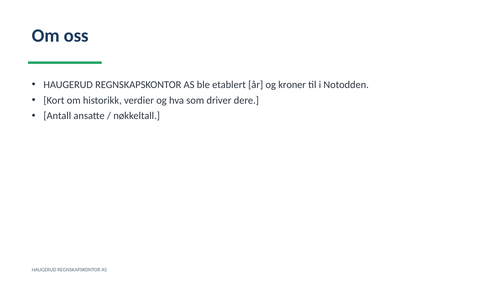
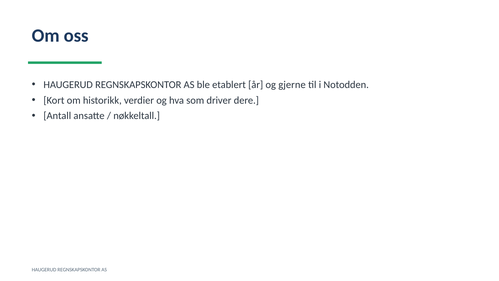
kroner: kroner -> gjerne
